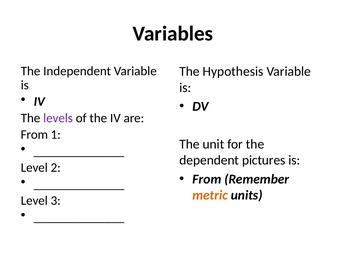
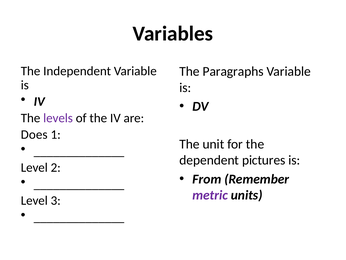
Hypothesis: Hypothesis -> Paragraphs
From at (34, 134): From -> Does
metric colour: orange -> purple
